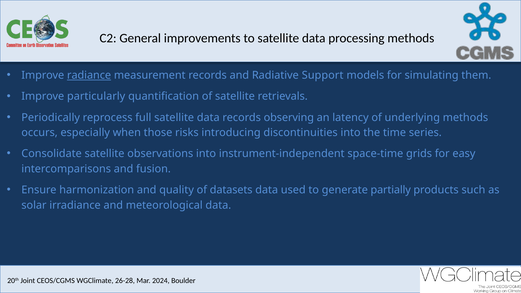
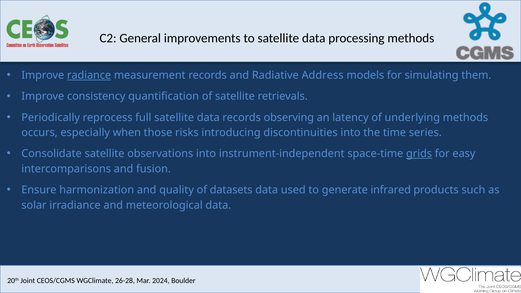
Support: Support -> Address
particularly: particularly -> consistency
grids underline: none -> present
partially: partially -> infrared
